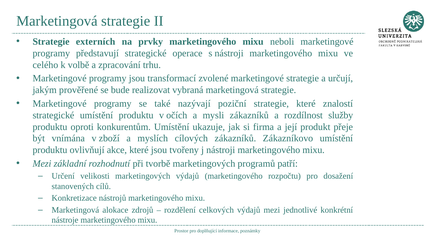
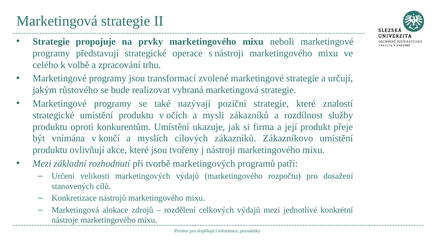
externích: externích -> propojuje
prověřené: prověřené -> růstového
zboží: zboží -> končí
